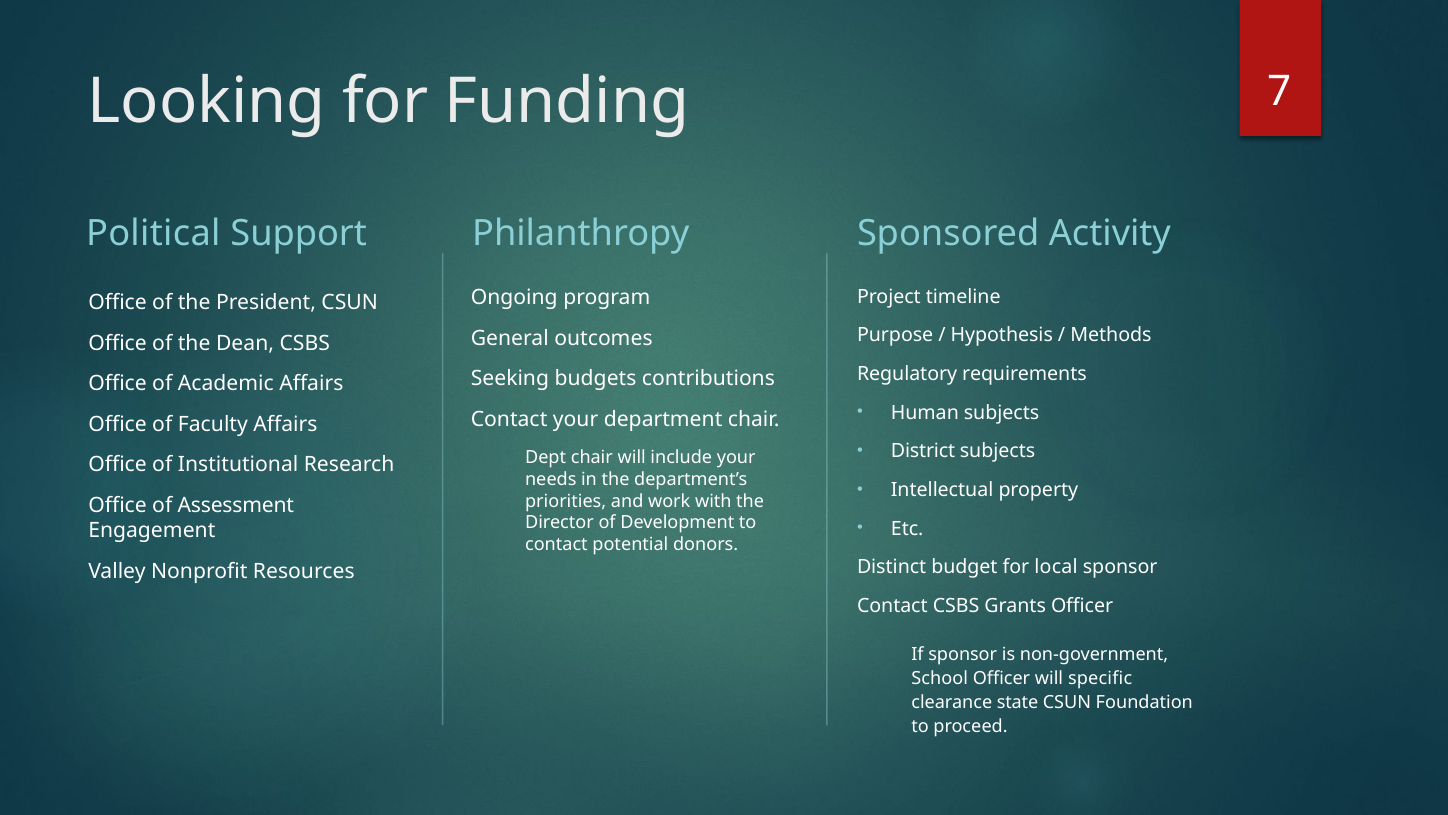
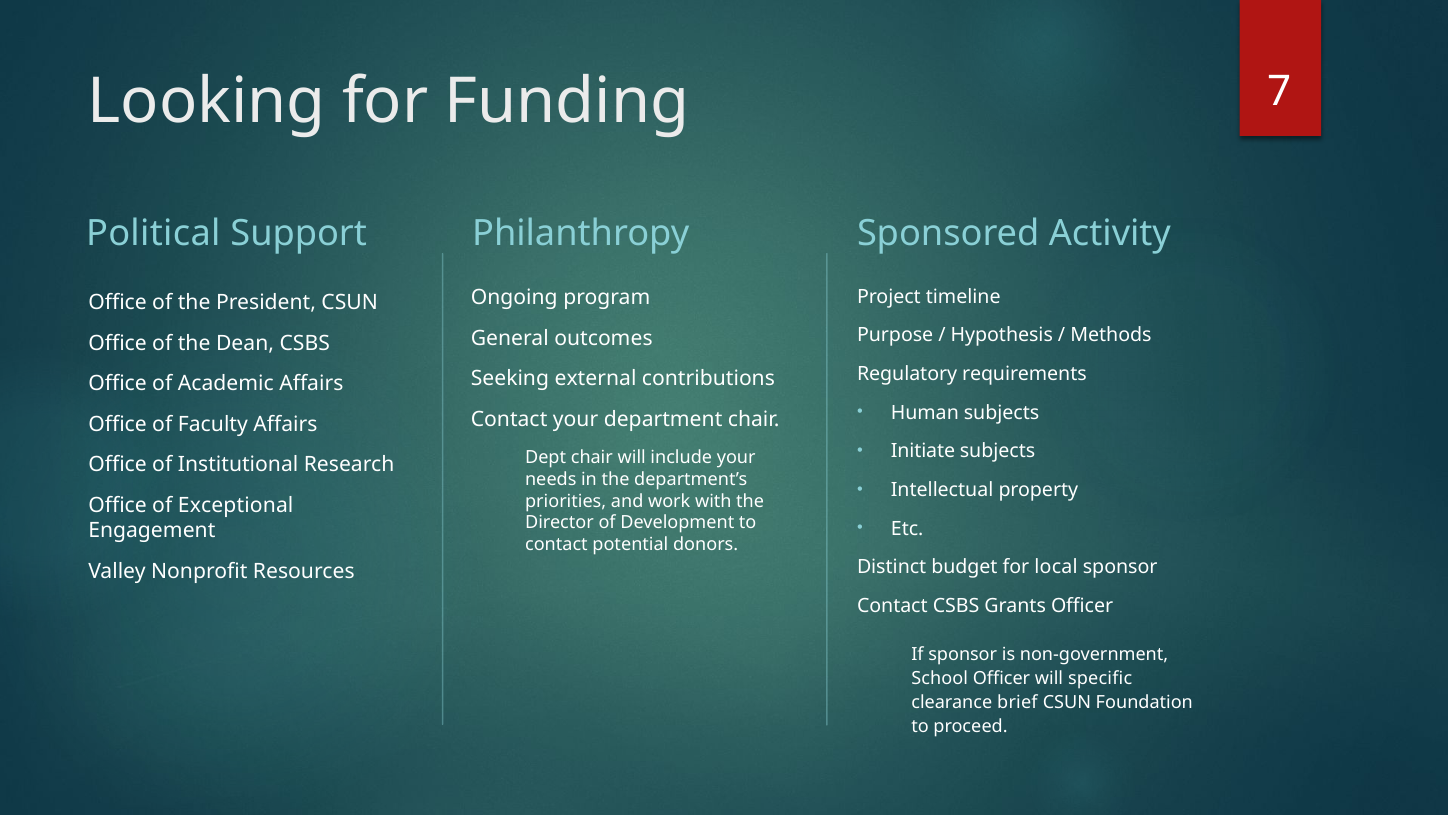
budgets: budgets -> external
District: District -> Initiate
Assessment: Assessment -> Exceptional
state: state -> brief
